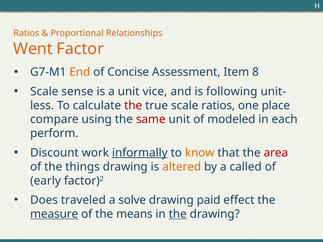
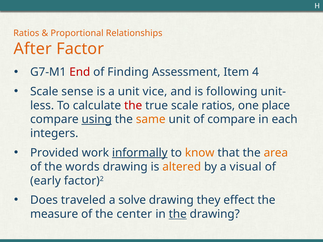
Went: Went -> After
End colour: orange -> red
Concise: Concise -> Finding
8: 8 -> 4
using underline: none -> present
same colour: red -> orange
of modeled: modeled -> compare
perform: perform -> integers
Discount: Discount -> Provided
area colour: red -> orange
things: things -> words
called: called -> visual
paid: paid -> they
measure underline: present -> none
means: means -> center
